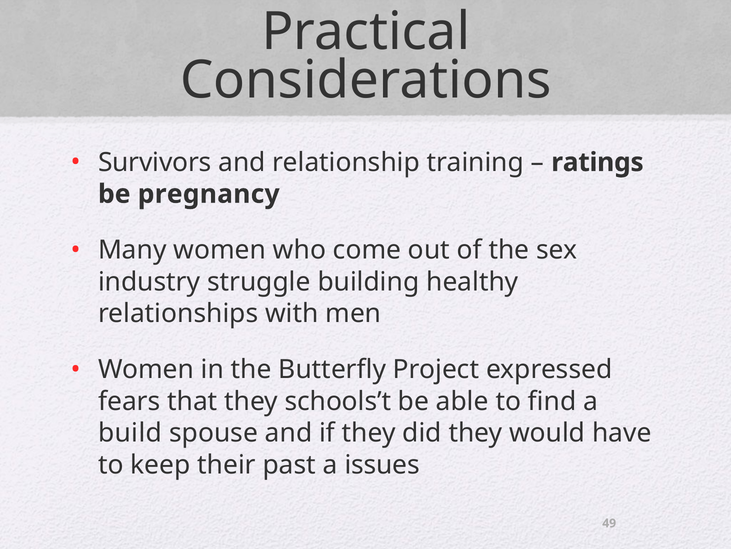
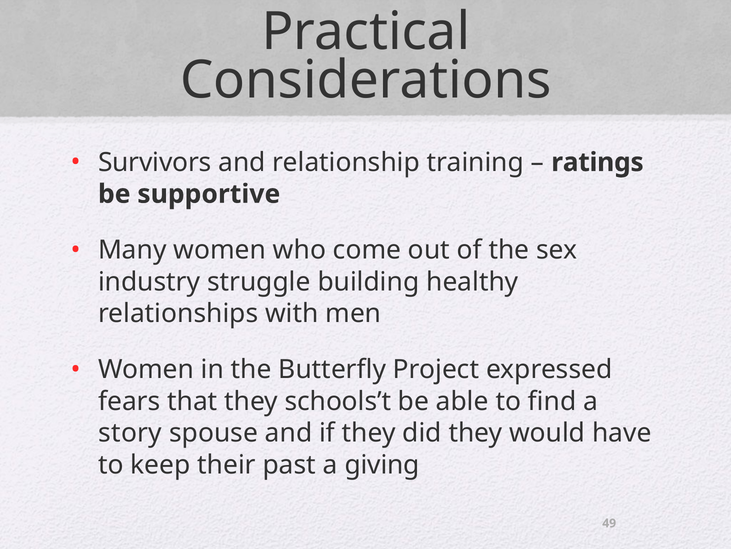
pregnancy: pregnancy -> supportive
build: build -> story
issues: issues -> giving
